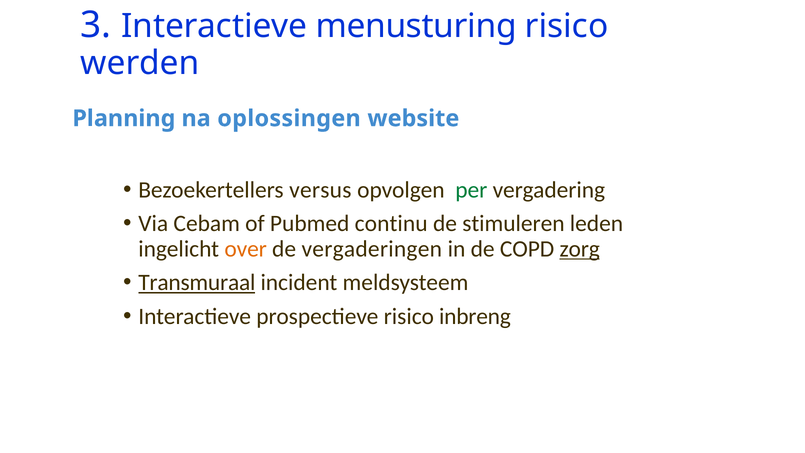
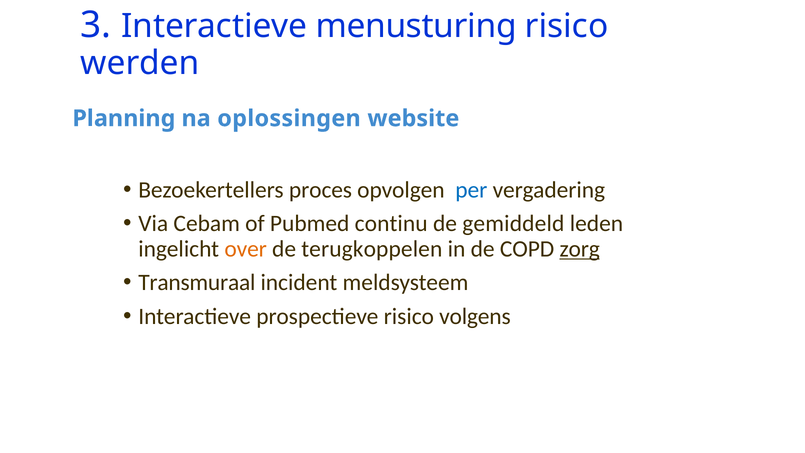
versus: versus -> proces
per colour: green -> blue
stimuleren: stimuleren -> gemiddeld
vergaderingen: vergaderingen -> terugkoppelen
Transmuraal underline: present -> none
inbreng: inbreng -> volgens
